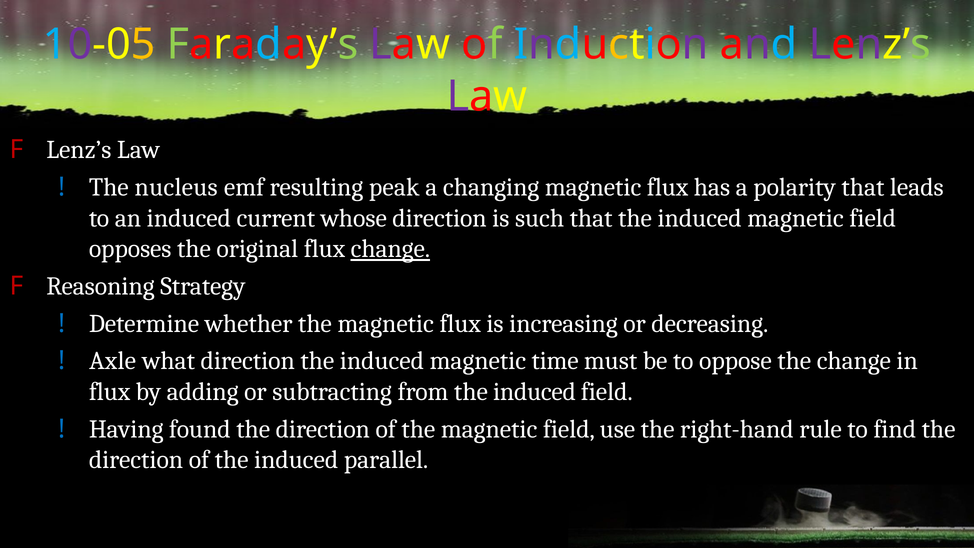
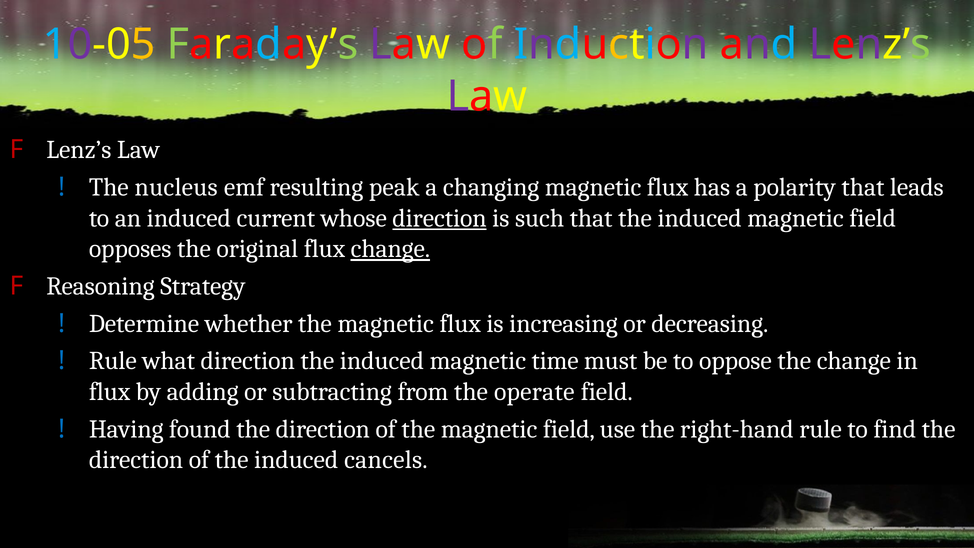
direction at (440, 218) underline: none -> present
Axle at (113, 361): Axle -> Rule
from the induced: induced -> operate
parallel: parallel -> cancels
